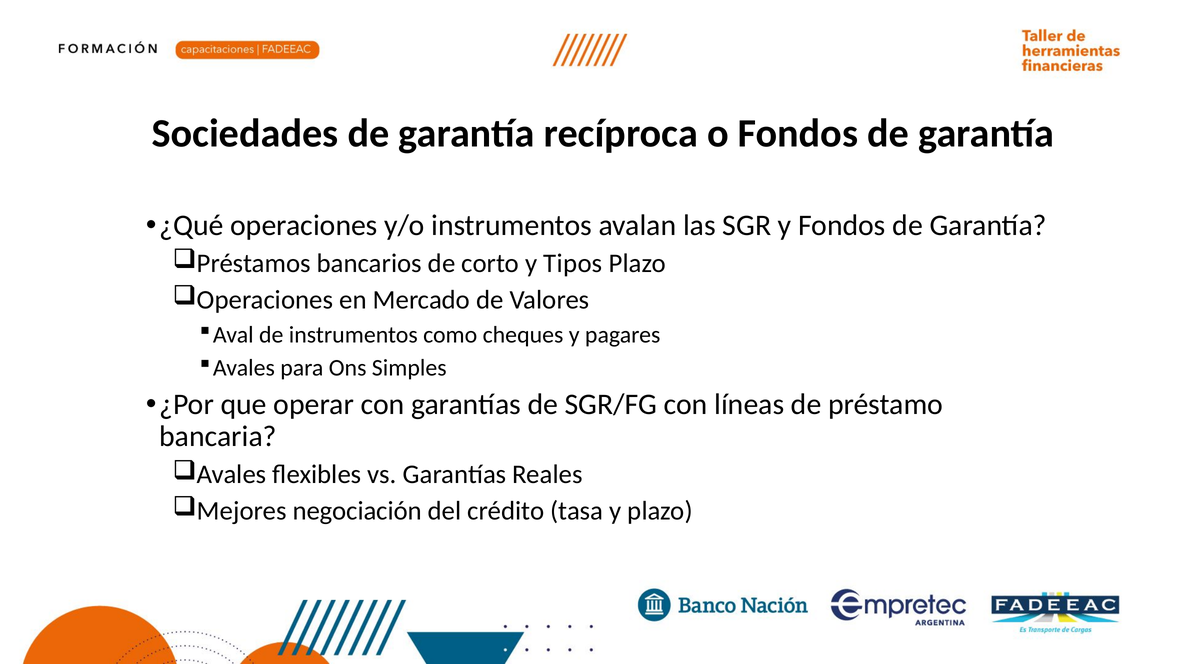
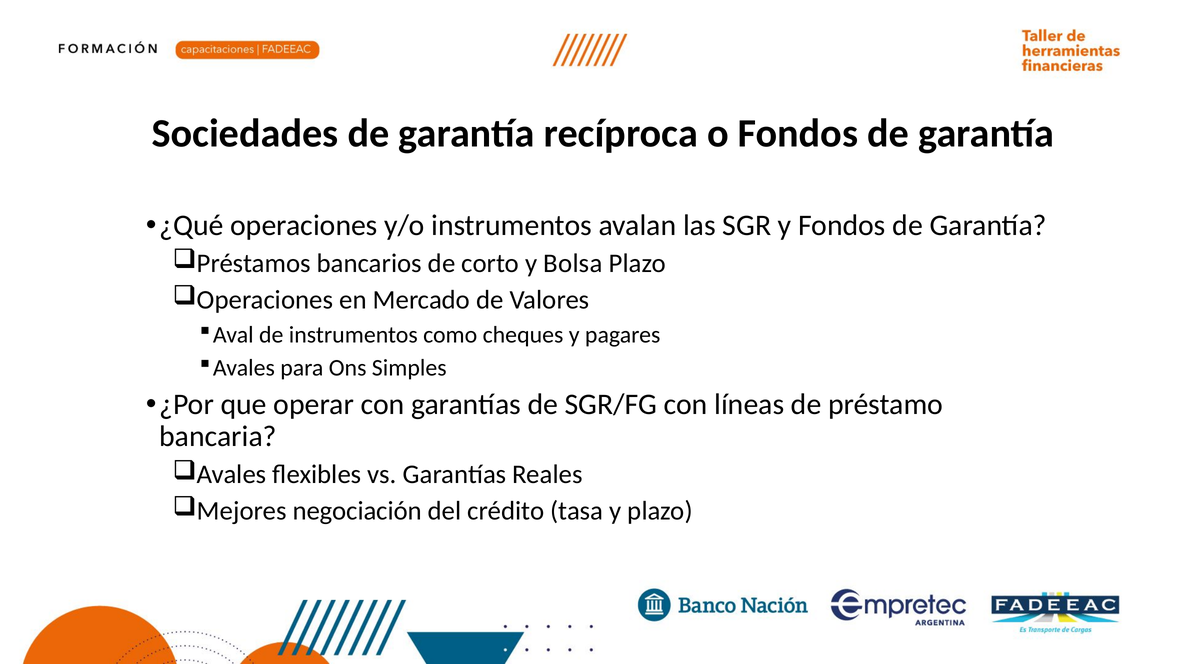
Tipos: Tipos -> Bolsa
